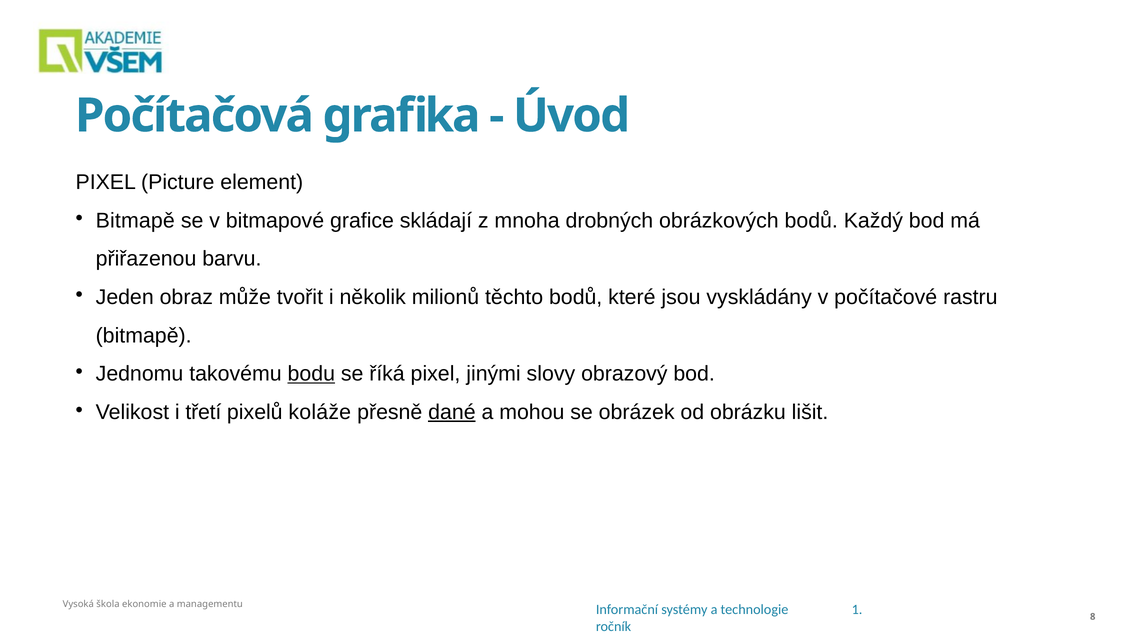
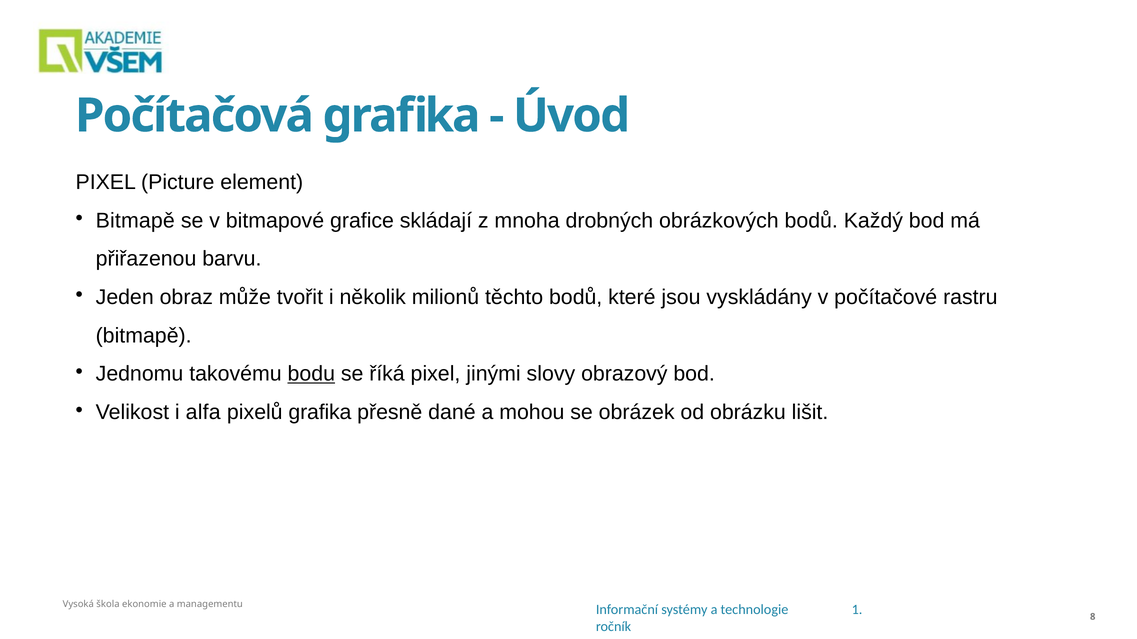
třetí: třetí -> alfa
pixelů koláže: koláže -> grafika
dané underline: present -> none
